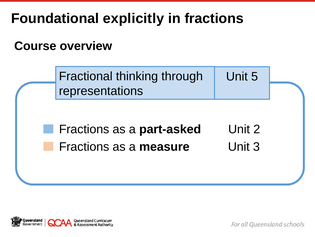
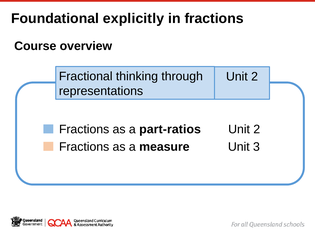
5 at (255, 76): 5 -> 2
part-asked: part-asked -> part-ratios
